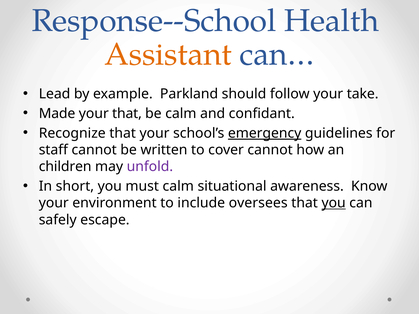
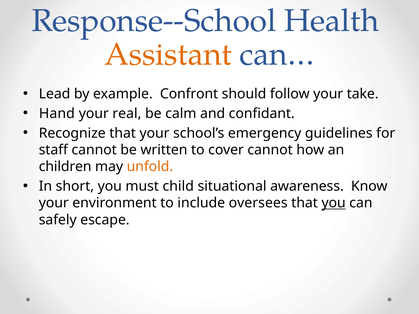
Parkland: Parkland -> Confront
Made: Made -> Hand
your that: that -> real
emergency underline: present -> none
unfold colour: purple -> orange
must calm: calm -> child
